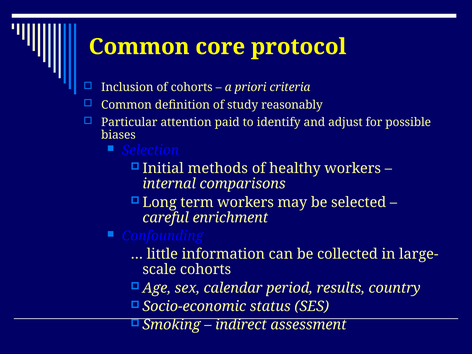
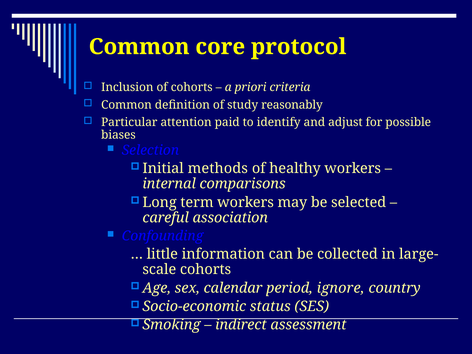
enrichment: enrichment -> association
results: results -> ignore
